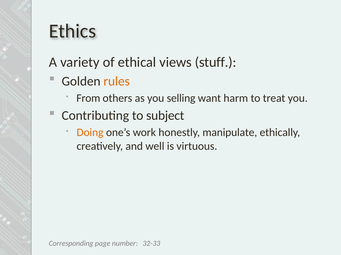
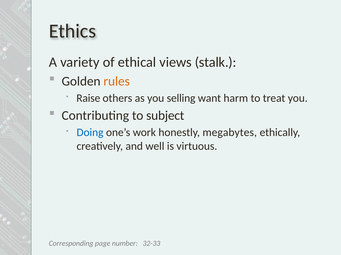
stuff: stuff -> stalk
From: From -> Raise
Doing colour: orange -> blue
manipulate: manipulate -> megabytes
